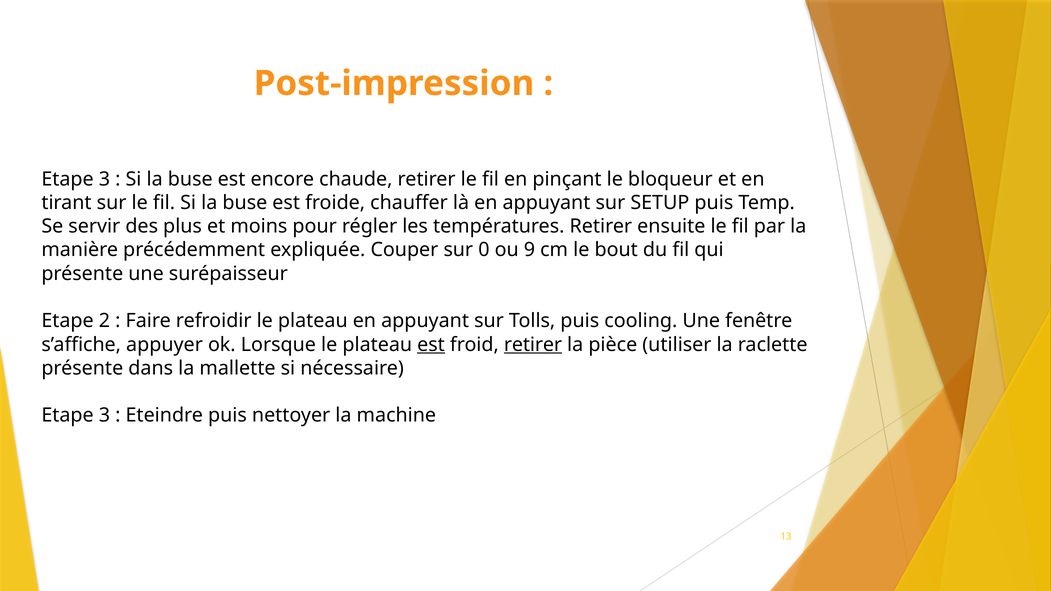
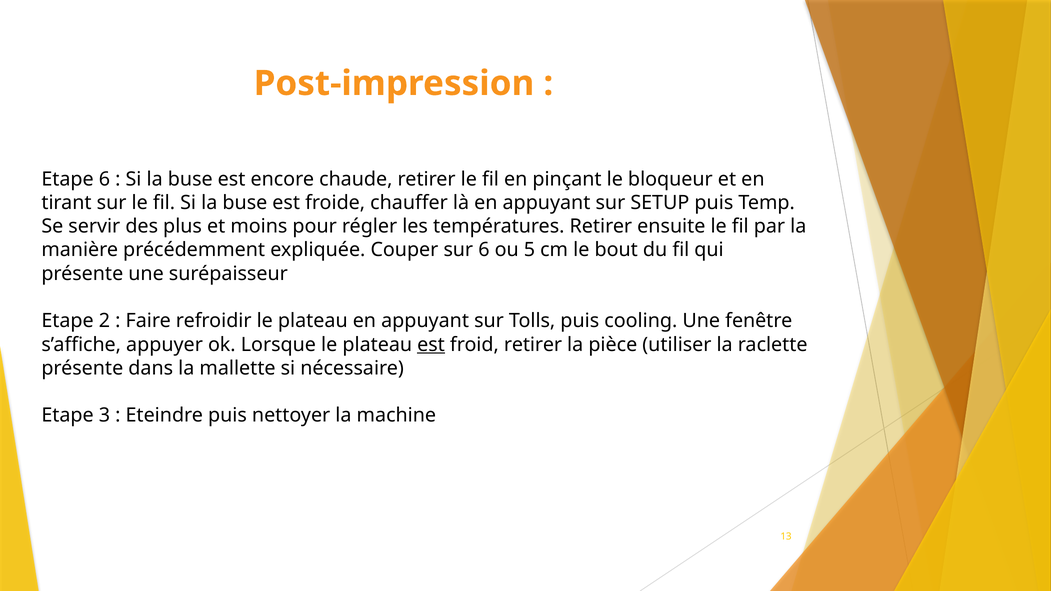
3 at (104, 179): 3 -> 6
sur 0: 0 -> 6
9: 9 -> 5
retirer at (533, 345) underline: present -> none
